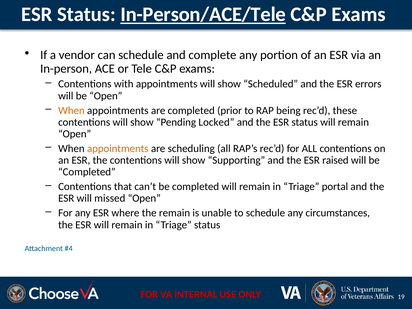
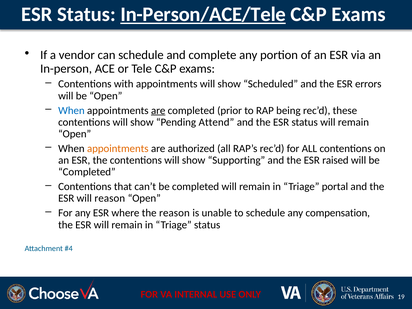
When at (71, 110) colour: orange -> blue
are at (158, 110) underline: none -> present
Locked: Locked -> Attend
scheduling: scheduling -> authorized
will missed: missed -> reason
the remain: remain -> reason
circumstances: circumstances -> compensation
